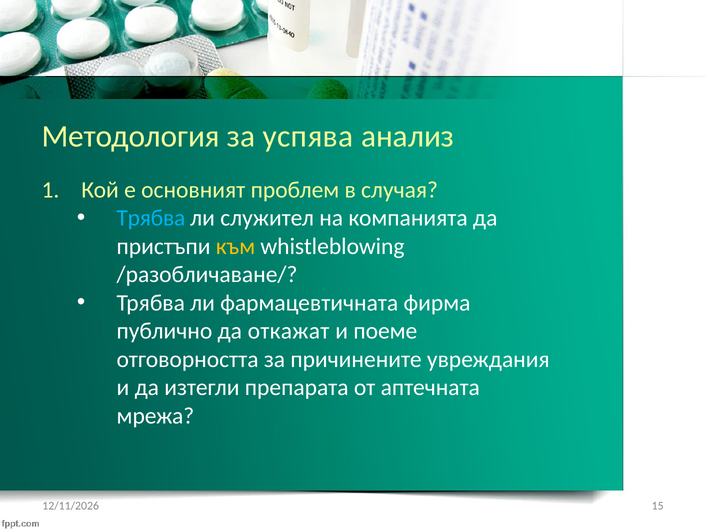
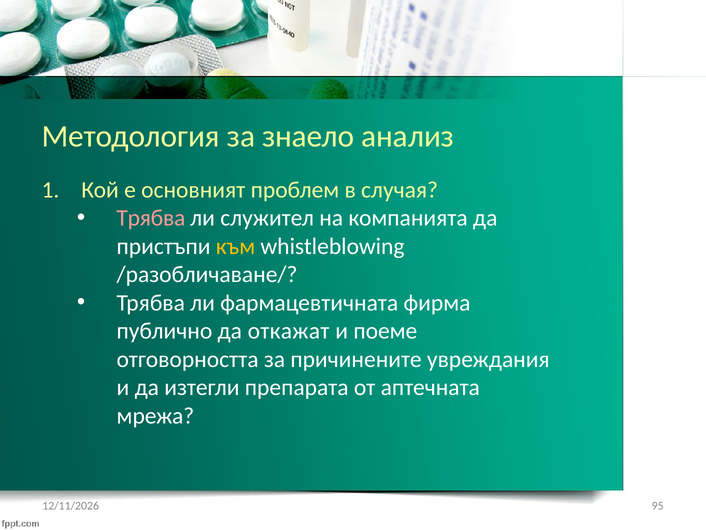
успява: успява -> знаело
Трябва at (151, 218) colour: light blue -> pink
15: 15 -> 95
